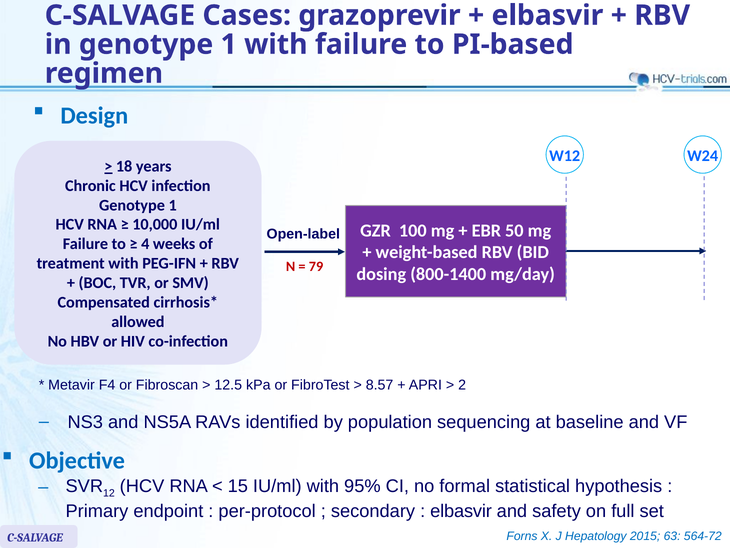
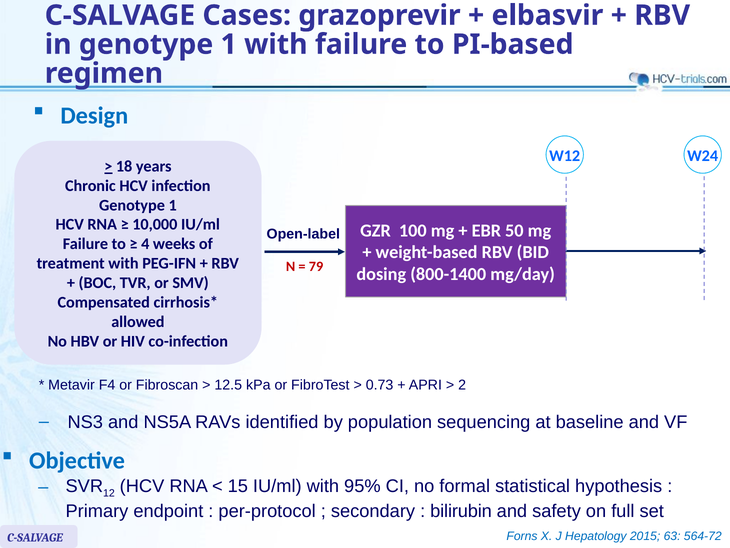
8.57: 8.57 -> 0.73
elbasvir at (461, 511): elbasvir -> bilirubin
